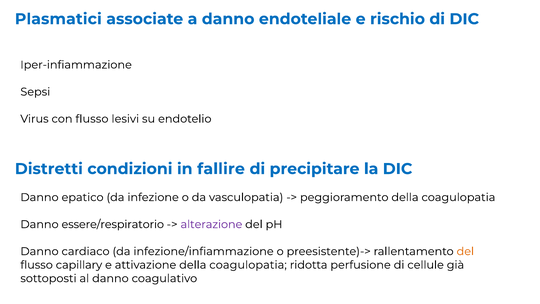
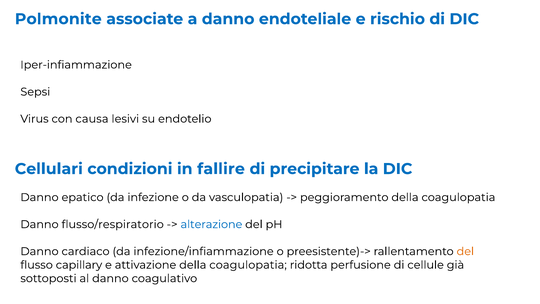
Plasmatici: Plasmatici -> Polmonite
con flusso: flusso -> causa
Distretti: Distretti -> Cellulari
essere/respiratorio: essere/respiratorio -> flusso/respiratorio
alterazione colour: purple -> blue
